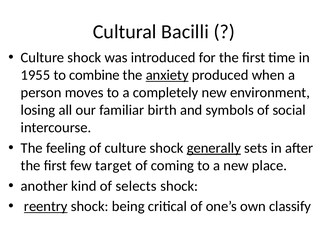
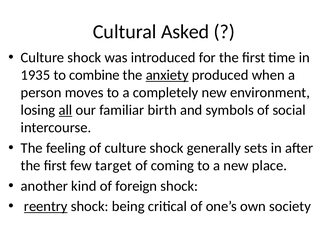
Bacilli: Bacilli -> Asked
1955: 1955 -> 1935
all underline: none -> present
generally underline: present -> none
selects: selects -> foreign
classify: classify -> society
